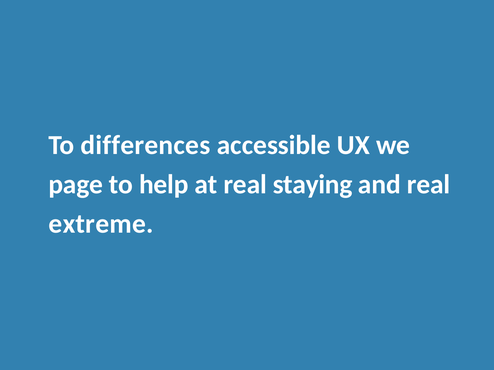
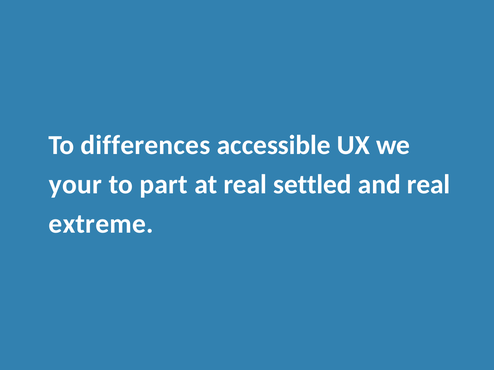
page: page -> your
help: help -> part
staying: staying -> settled
